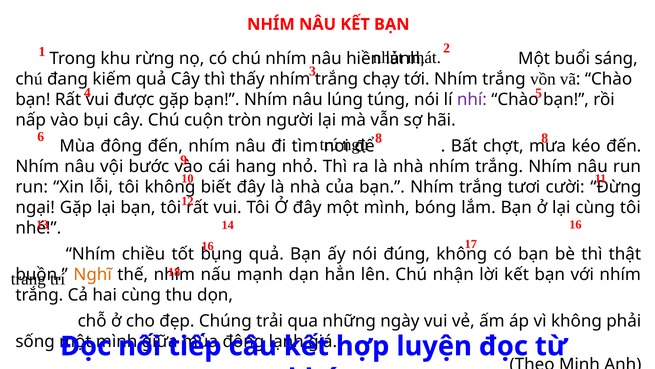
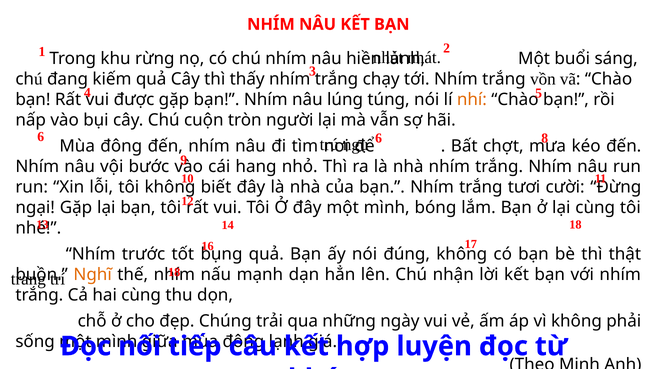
nhí colour: purple -> orange
6 8: 8 -> 6
14 16: 16 -> 18
chiều: chiều -> trước
